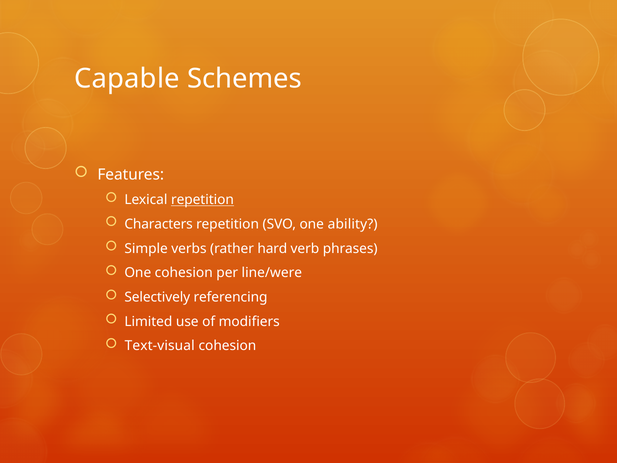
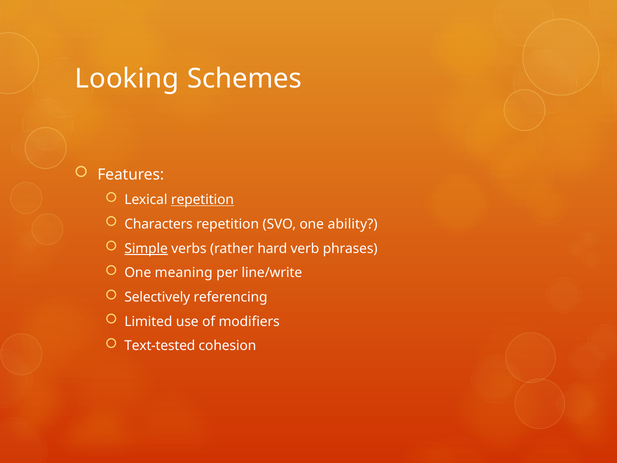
Capable: Capable -> Looking
Simple underline: none -> present
One cohesion: cohesion -> meaning
line/were: line/were -> line/write
Text-visual: Text-visual -> Text-tested
